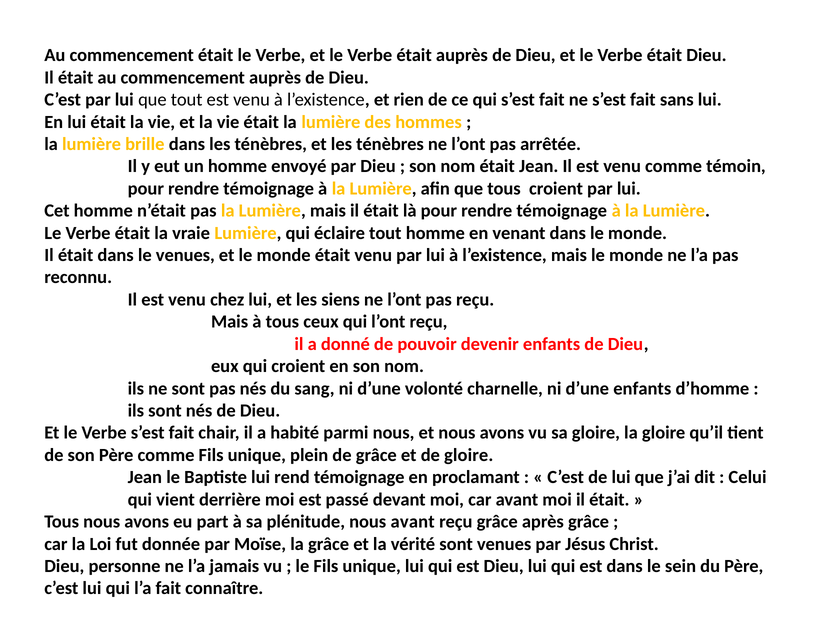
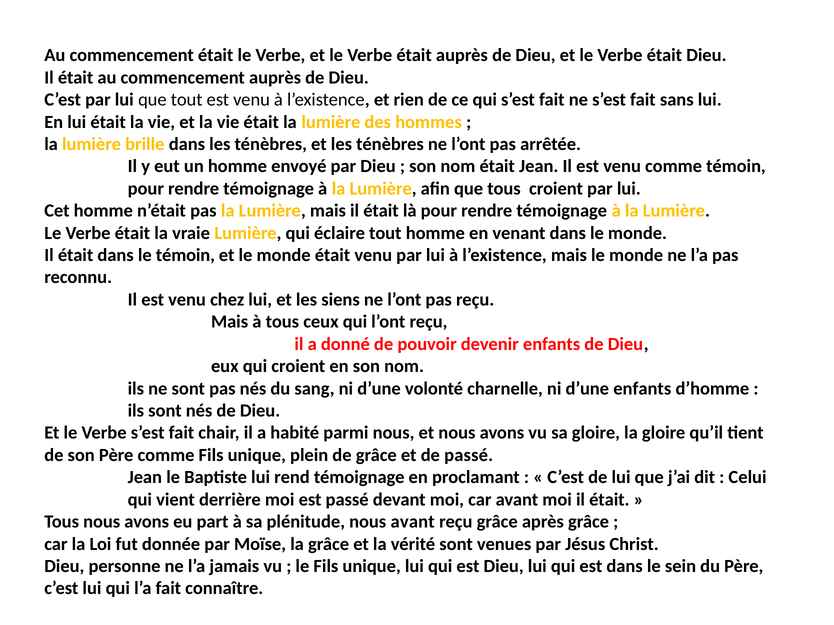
le venues: venues -> témoin
de gloire: gloire -> passé
